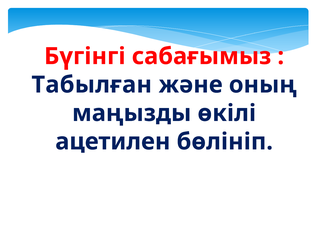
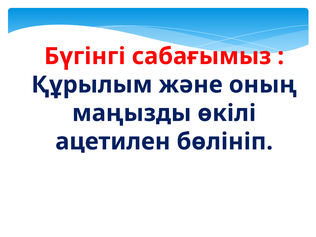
Табылған: Табылған -> Құрылым
